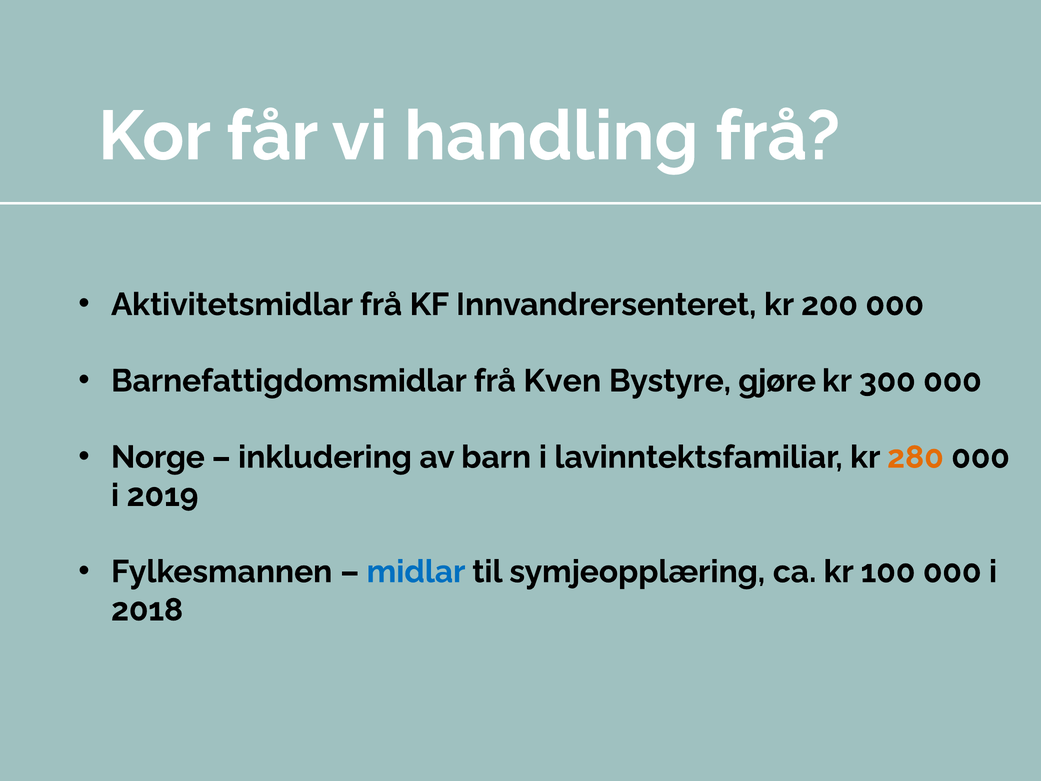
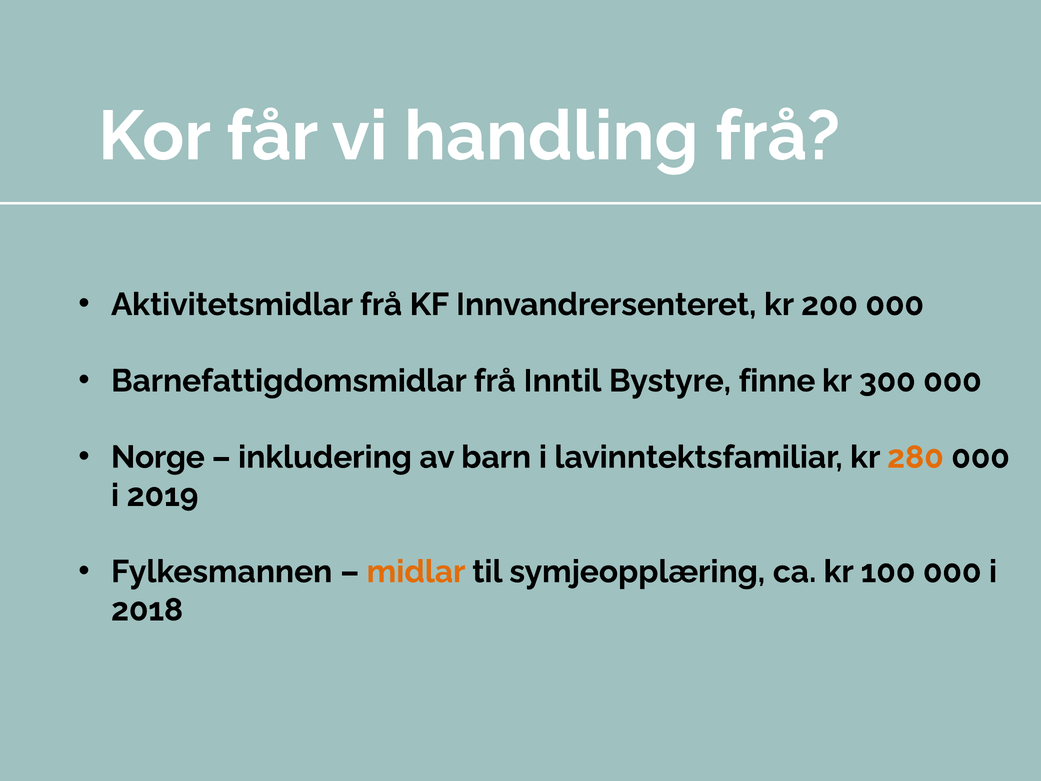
Kven: Kven -> Inntil
gjøre: gjøre -> finne
midlar colour: blue -> orange
